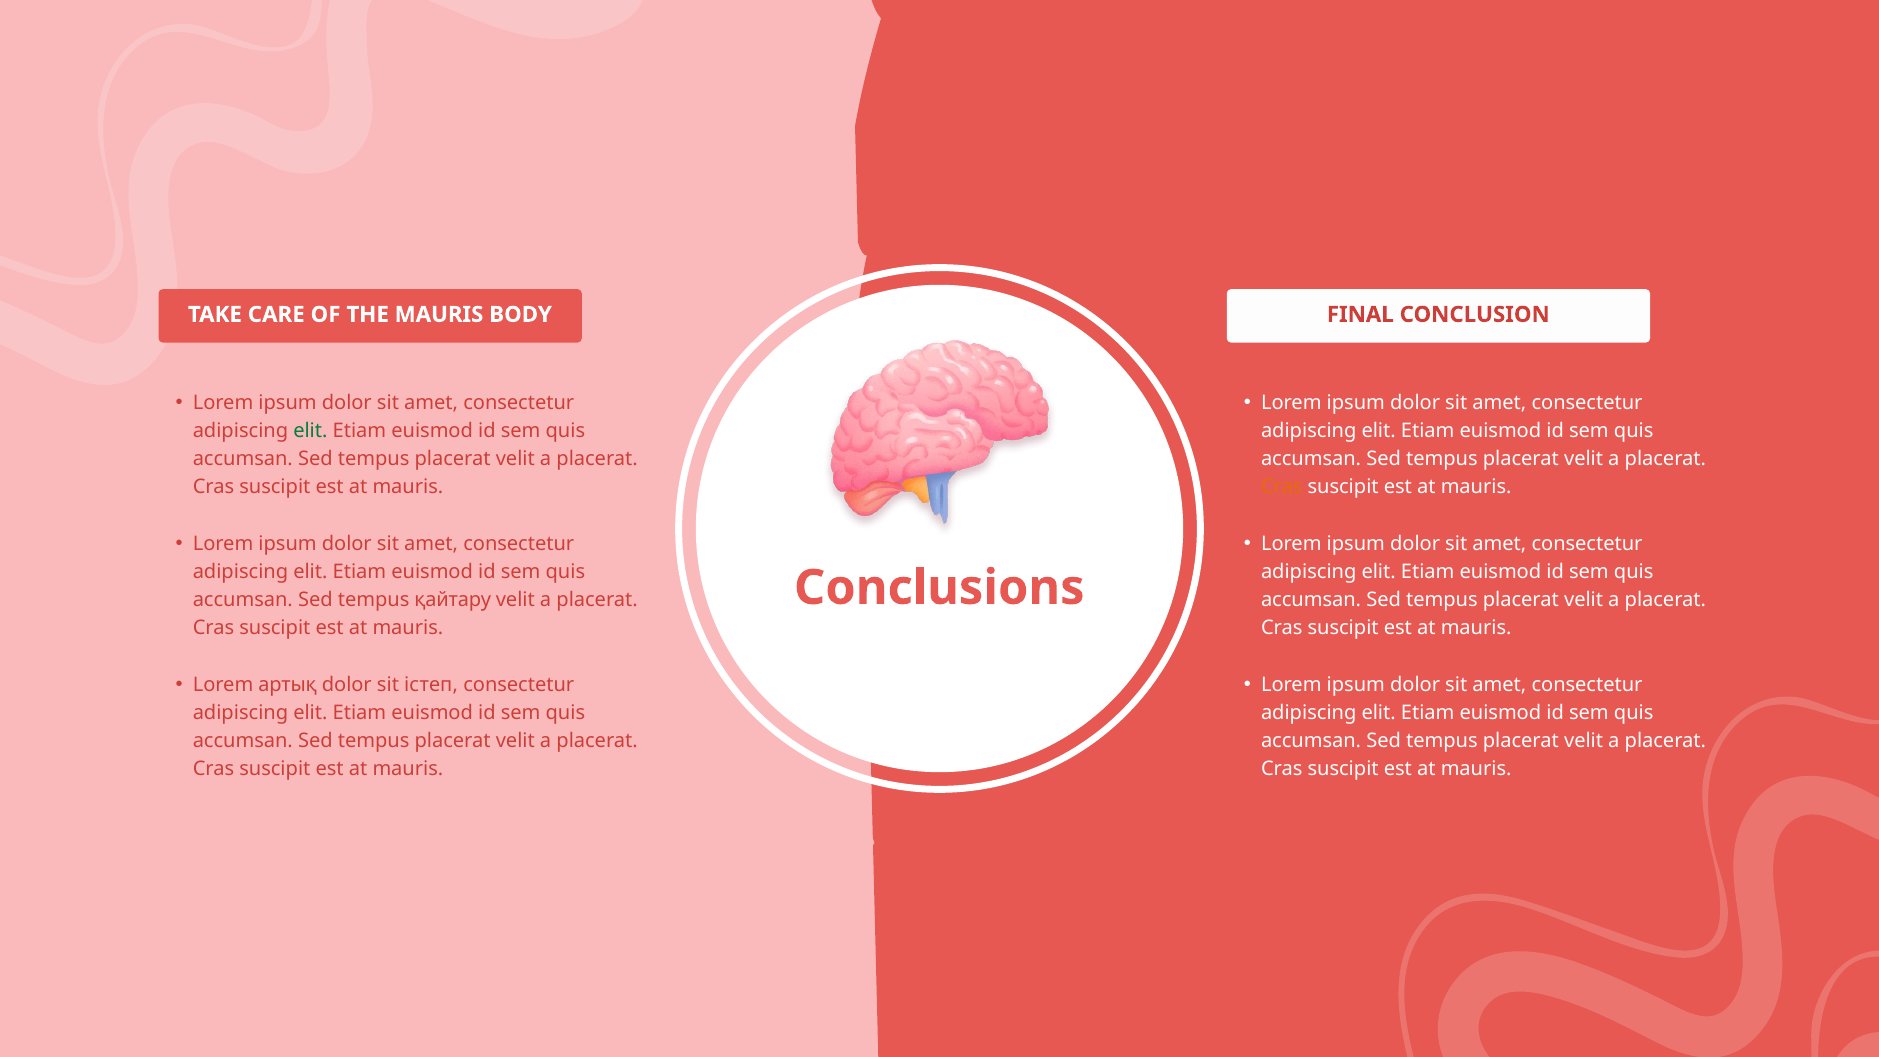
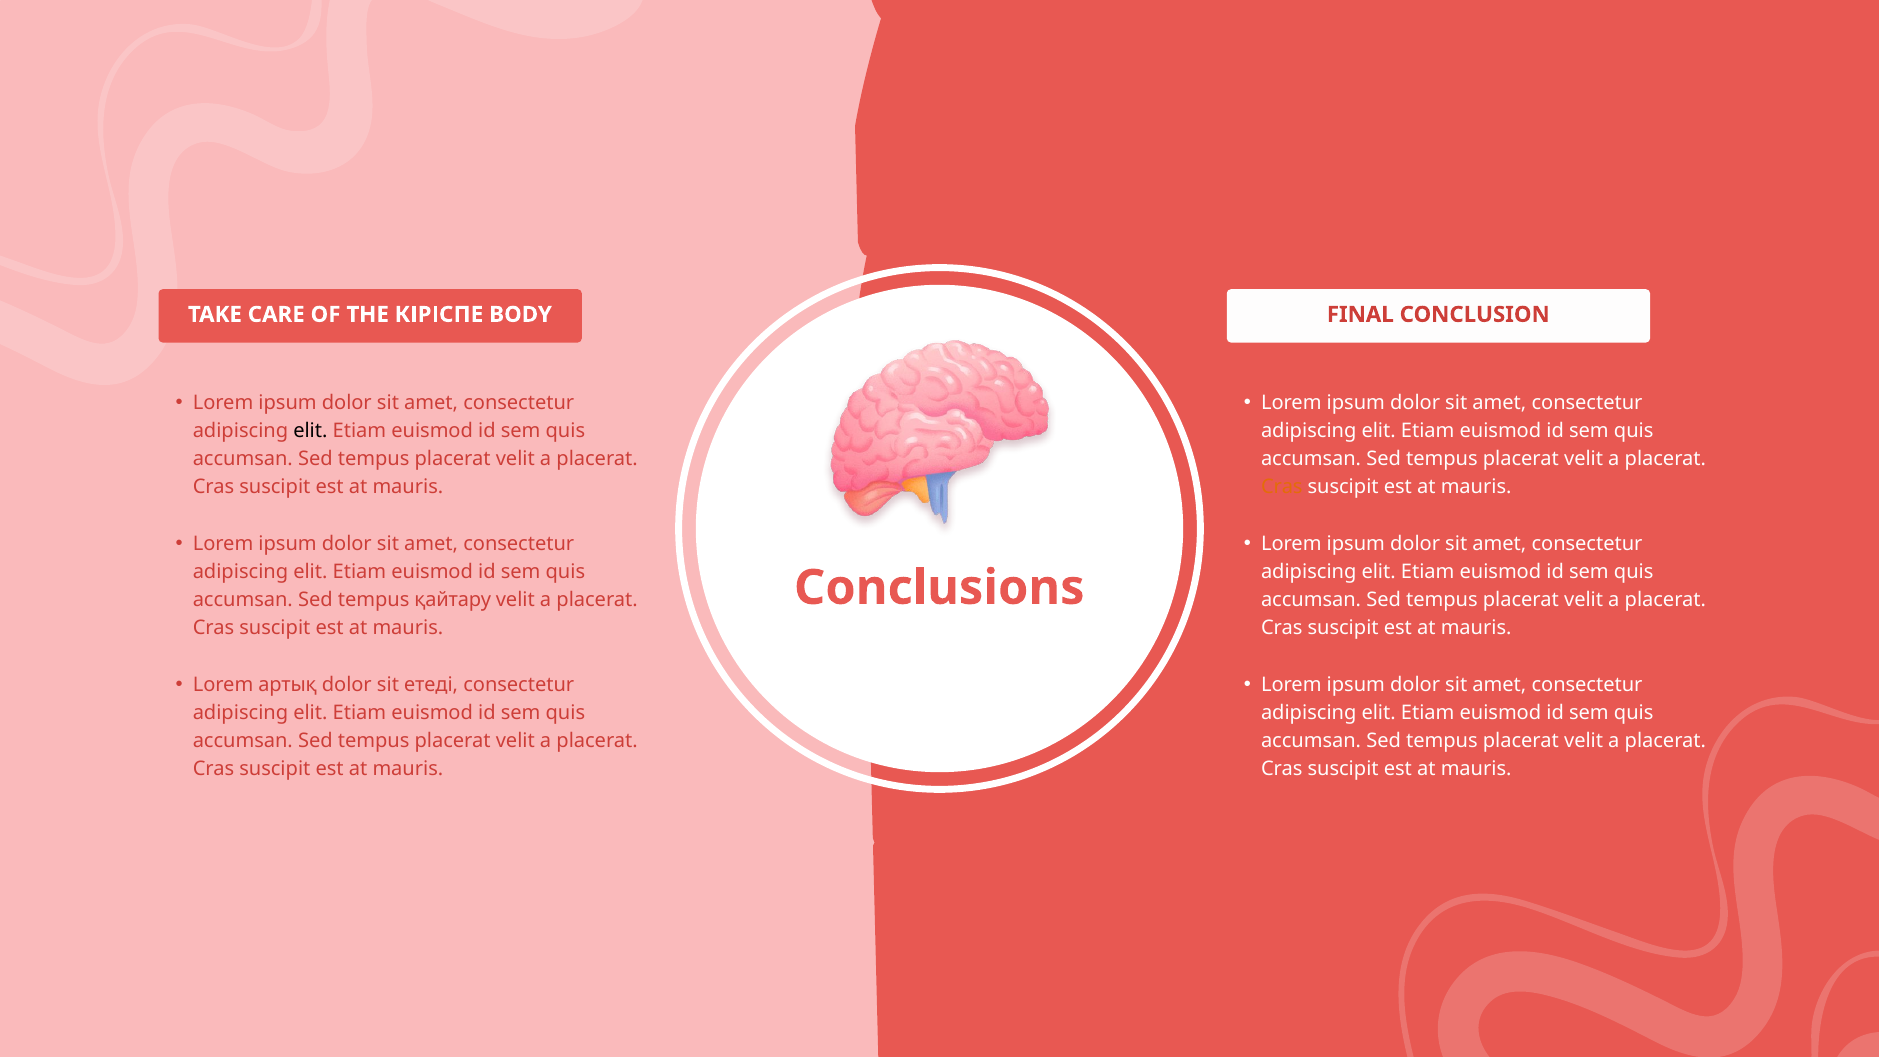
THE MAURIS: MAURIS -> КІРІСПЕ
elit at (310, 431) colour: green -> black
істеп: істеп -> етеді
